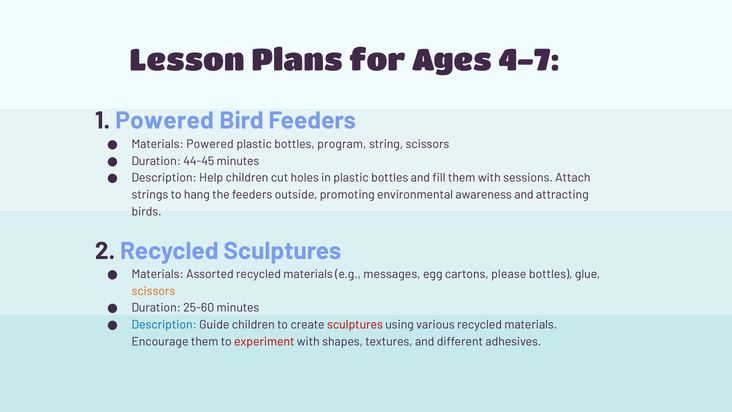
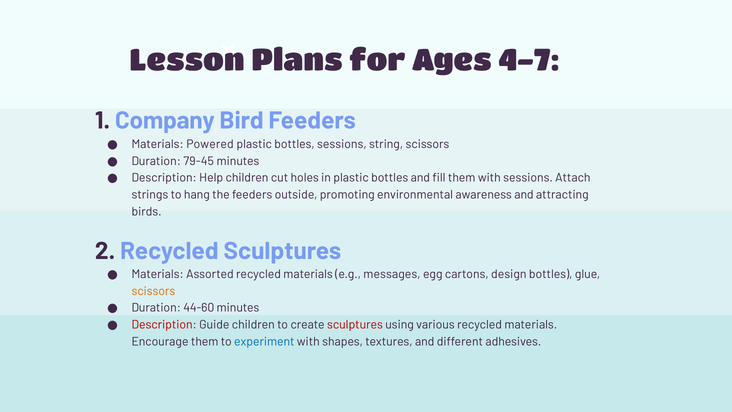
1 Powered: Powered -> Company
bottles program: program -> sessions
44-45: 44-45 -> 79-45
please: please -> design
25-60: 25-60 -> 44-60
Description at (164, 325) colour: blue -> red
experiment colour: red -> blue
